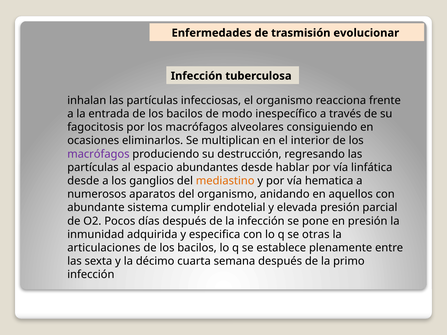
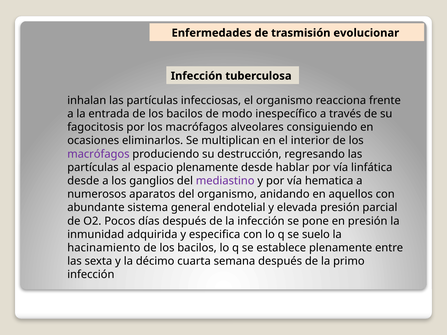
espacio abundantes: abundantes -> plenamente
mediastino colour: orange -> purple
cumplir: cumplir -> general
otras: otras -> suelo
articulaciones: articulaciones -> hacinamiento
